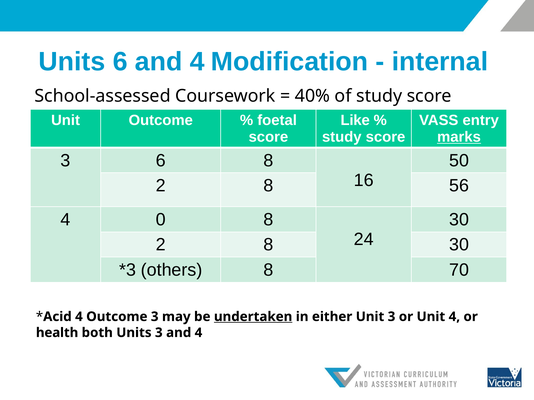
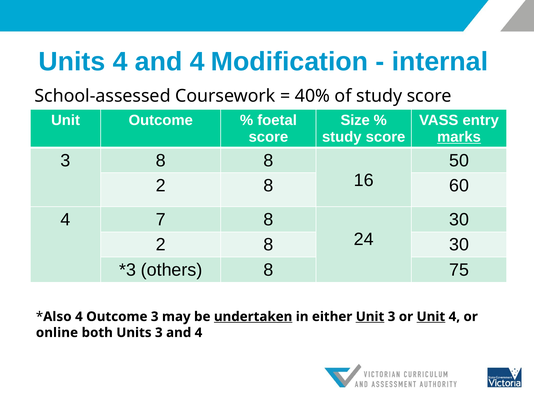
Units 6: 6 -> 4
Like: Like -> Size
3 6: 6 -> 8
56: 56 -> 60
0: 0 -> 7
70: 70 -> 75
Acid: Acid -> Also
Unit at (370, 317) underline: none -> present
Unit at (431, 317) underline: none -> present
health: health -> online
